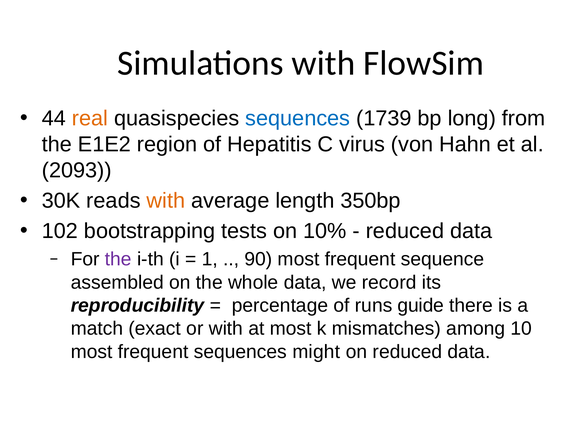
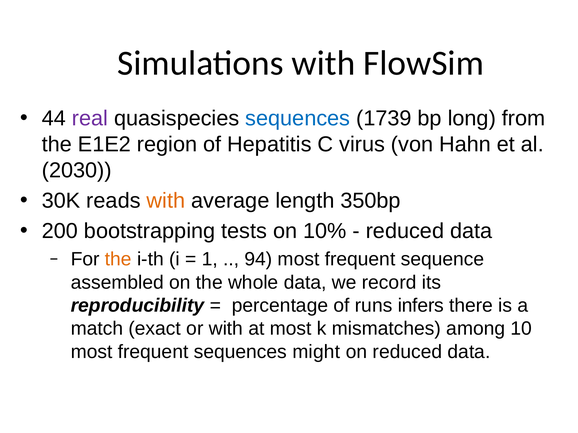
real colour: orange -> purple
2093: 2093 -> 2030
102: 102 -> 200
the at (118, 260) colour: purple -> orange
90: 90 -> 94
guide: guide -> infers
